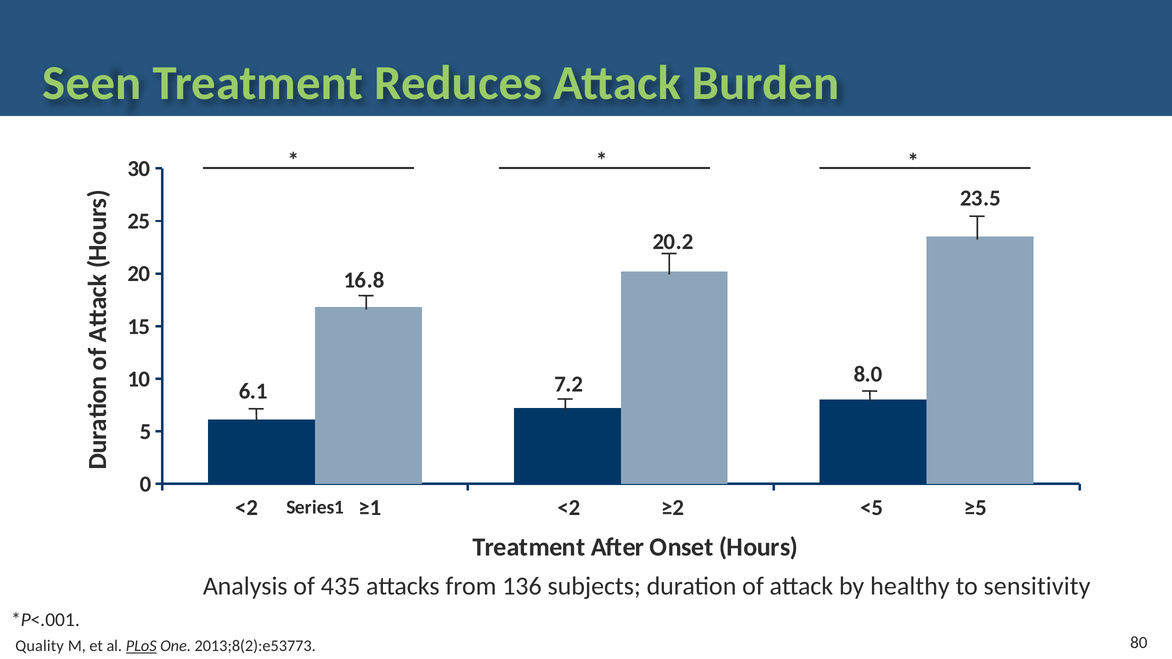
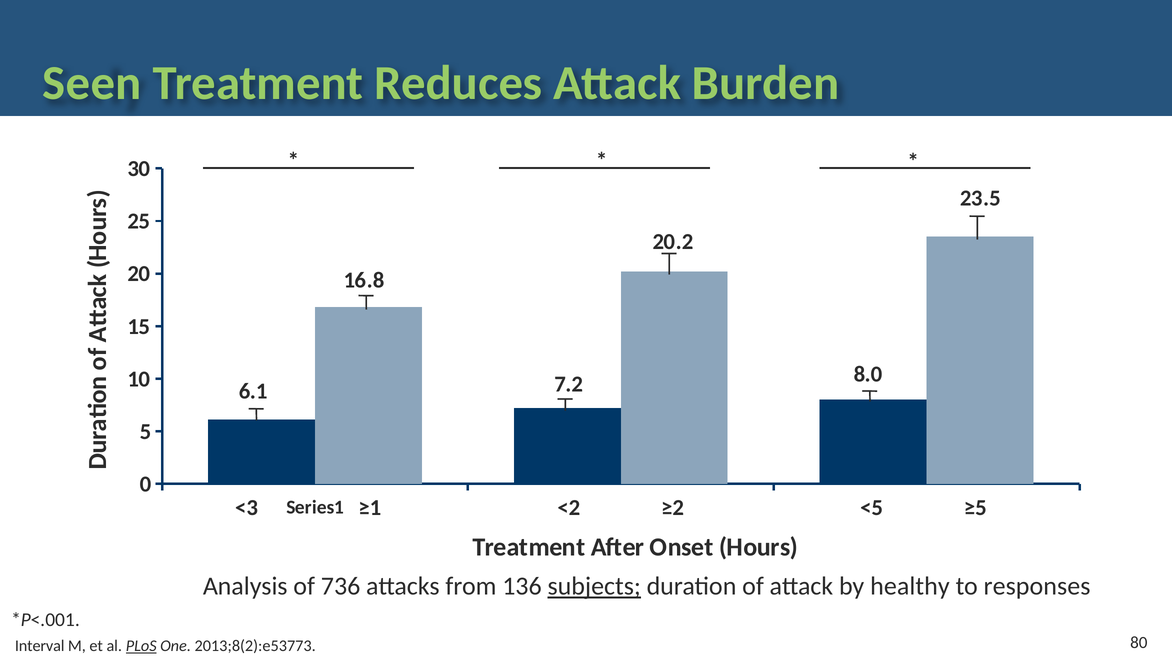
<2 at (247, 508): <2 -> <3
435: 435 -> 736
subjects underline: none -> present
sensitivity: sensitivity -> responses
Quality: Quality -> Interval
